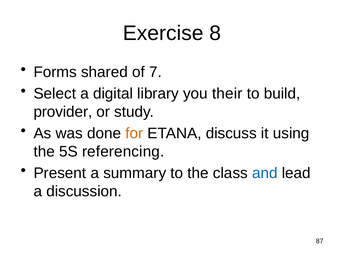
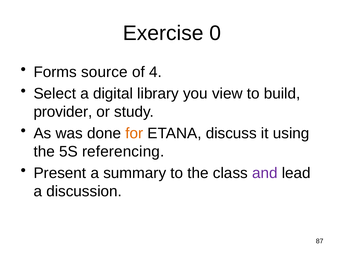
8: 8 -> 0
shared: shared -> source
7: 7 -> 4
their: their -> view
and colour: blue -> purple
